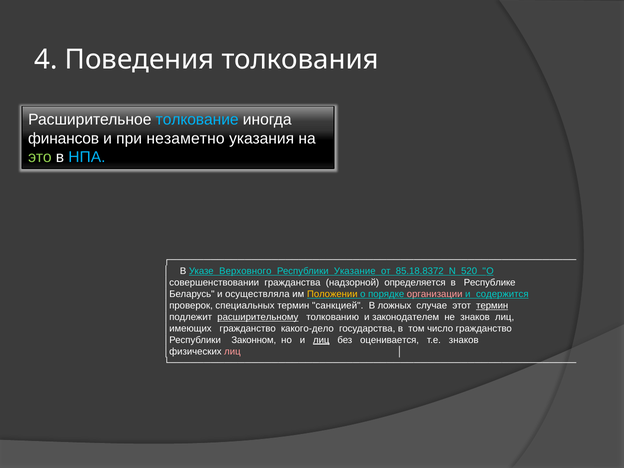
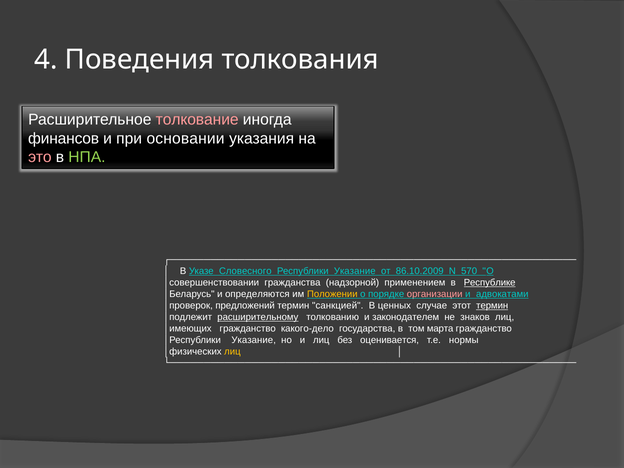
толкование colour: light blue -> pink
незаметно: незаметно -> основании
это colour: light green -> pink
НПА colour: light blue -> light green
Верховного: Верховного -> Словесного
85.18.8372: 85.18.8372 -> 86.10.2009
520: 520 -> 570
определяется: определяется -> применением
Республике underline: none -> present
осуществляла: осуществляла -> определяются
содержится: содержится -> адвокатами
специальных: специальных -> предложений
ложных: ложных -> ценных
число: число -> марта
│Республики Законном: Законном -> Указание
лиц at (321, 340) underline: present -> none
т.е знаков: знаков -> нормы
лиц at (232, 351) colour: pink -> yellow
